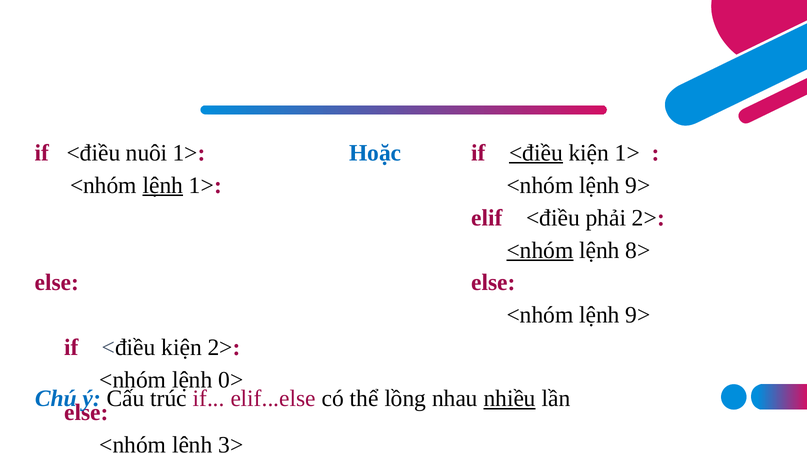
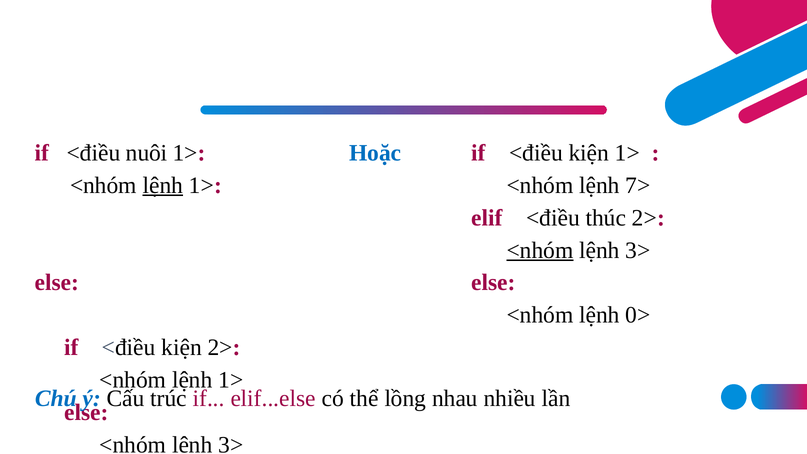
<điều at (536, 153) underline: present -> none
9> at (638, 185): 9> -> 7>
phải: phải -> thúc
8> at (638, 250): 8> -> 3>
9> at (638, 315): 9> -> 0>
0> at (231, 380): 0> -> 1>
nhiều underline: present -> none
